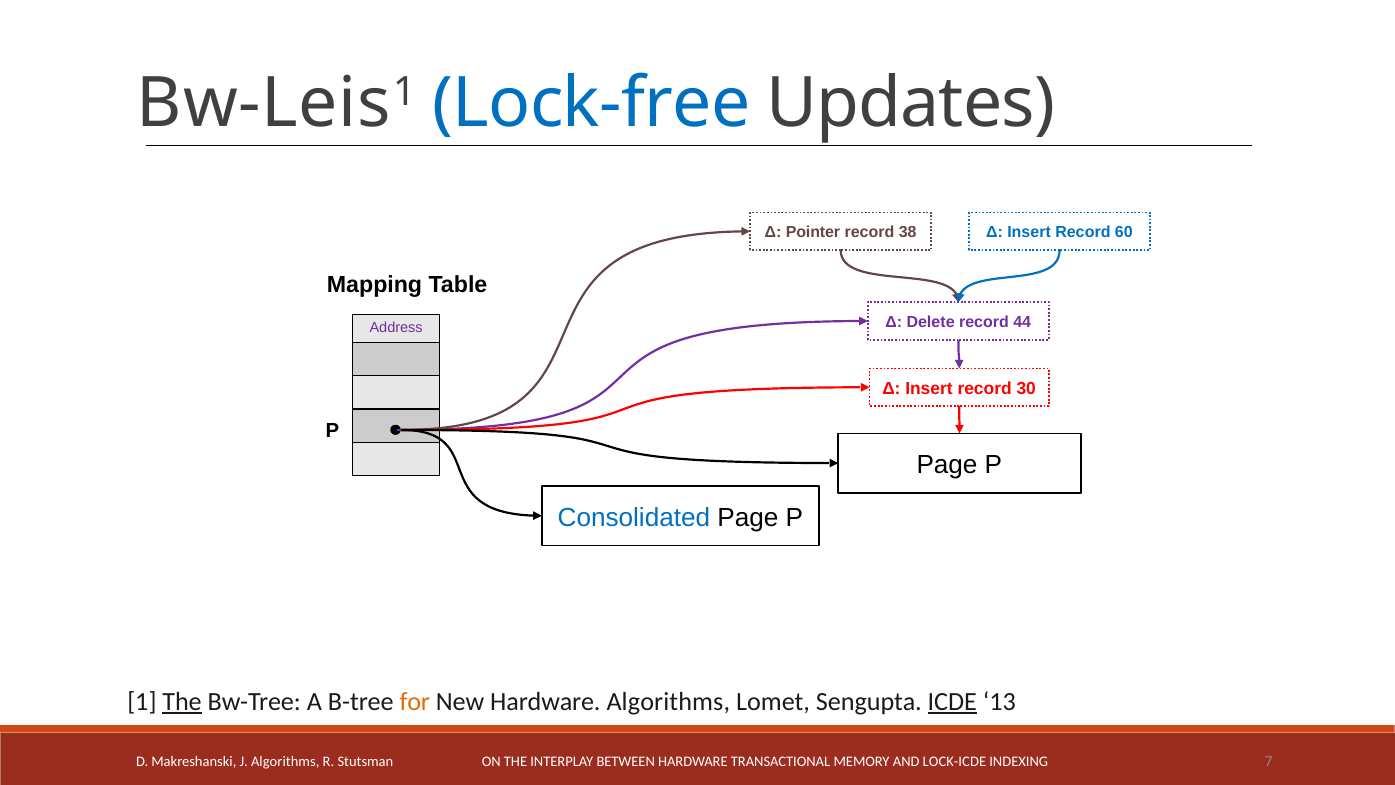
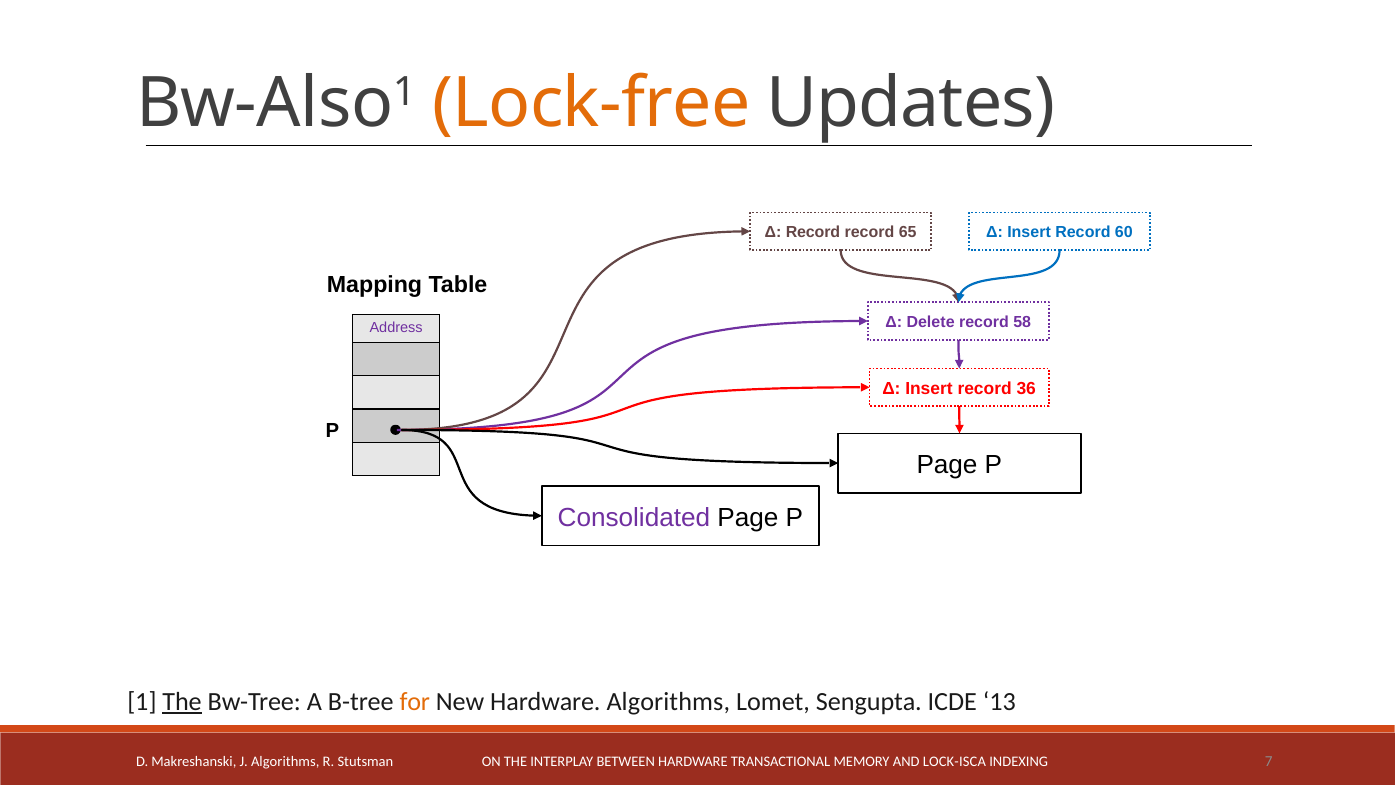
Bw-Leis: Bw-Leis -> Bw-Also
Lock-free colour: blue -> orange
Δ Pointer: Pointer -> Record
38: 38 -> 65
44: 44 -> 58
30: 30 -> 36
Consolidated colour: blue -> purple
ICDE underline: present -> none
LOCK-ICDE: LOCK-ICDE -> LOCK-ISCA
